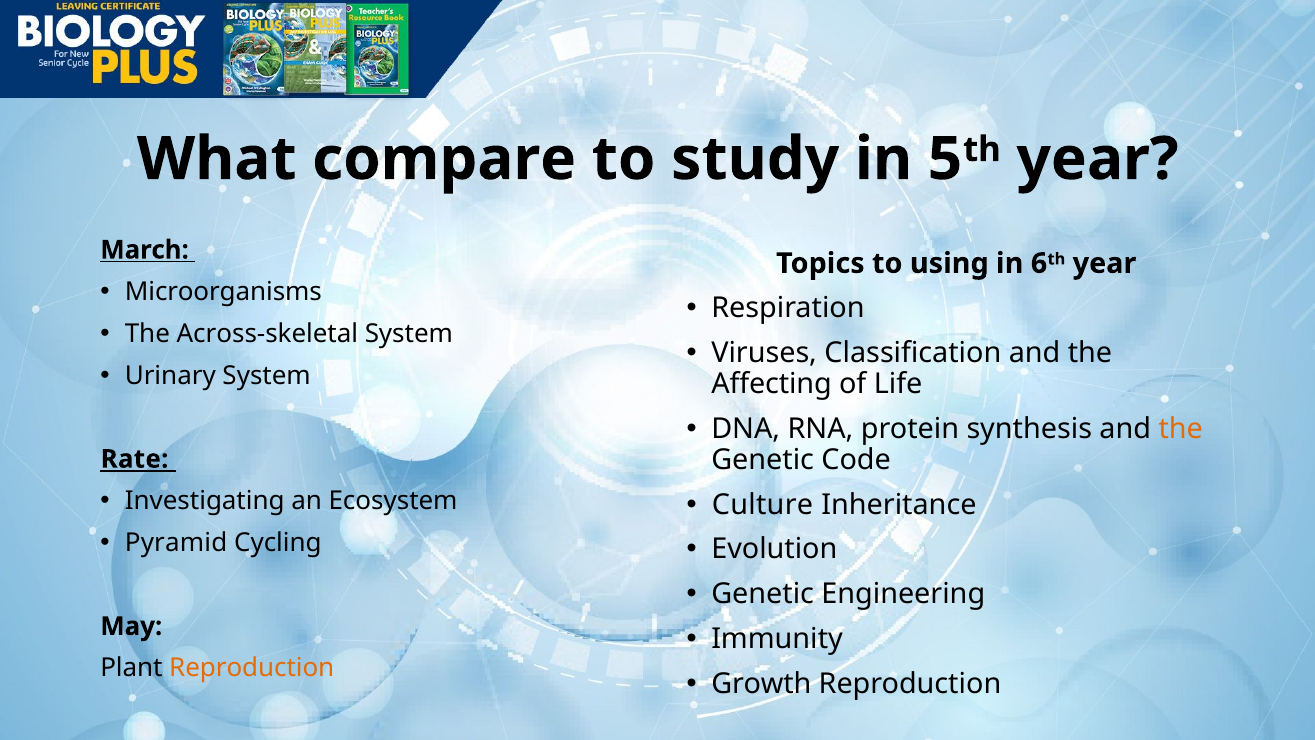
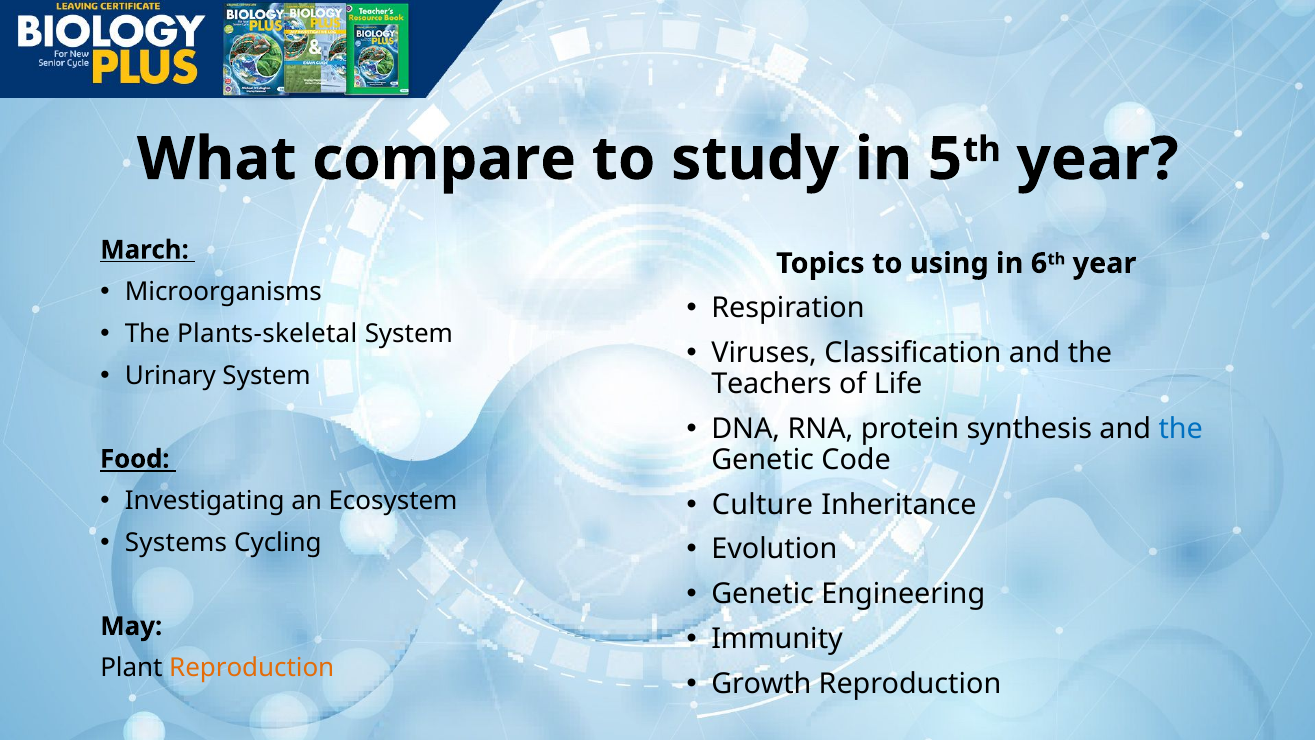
Across-skeletal: Across-skeletal -> Plants-skeletal
Affecting: Affecting -> Teachers
the at (1181, 429) colour: orange -> blue
Rate: Rate -> Food
Pyramid: Pyramid -> Systems
